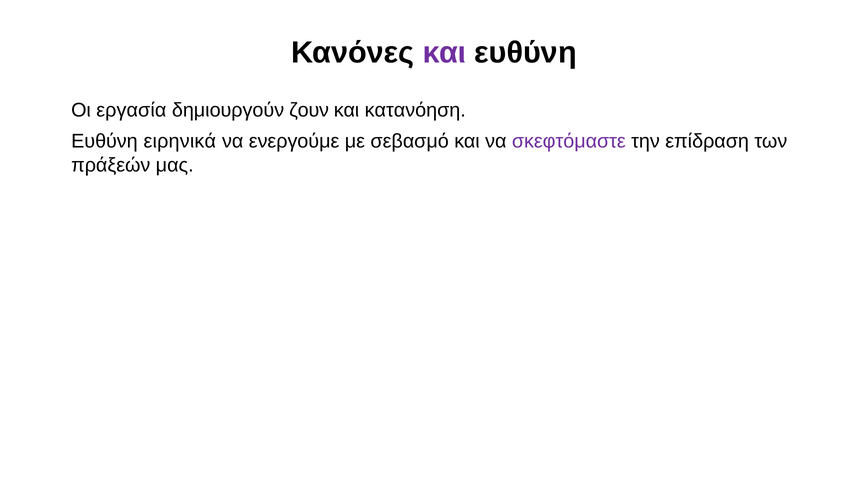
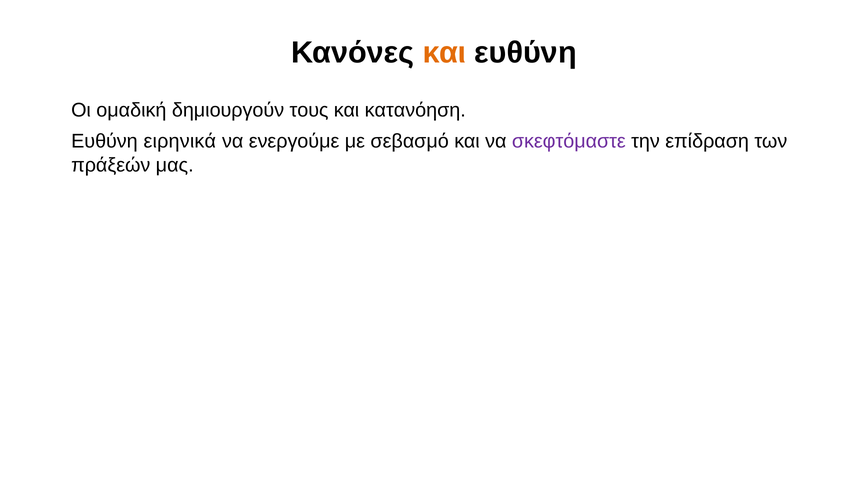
και at (445, 53) colour: purple -> orange
εργασία: εργασία -> ομαδική
ζουν: ζουν -> τους
